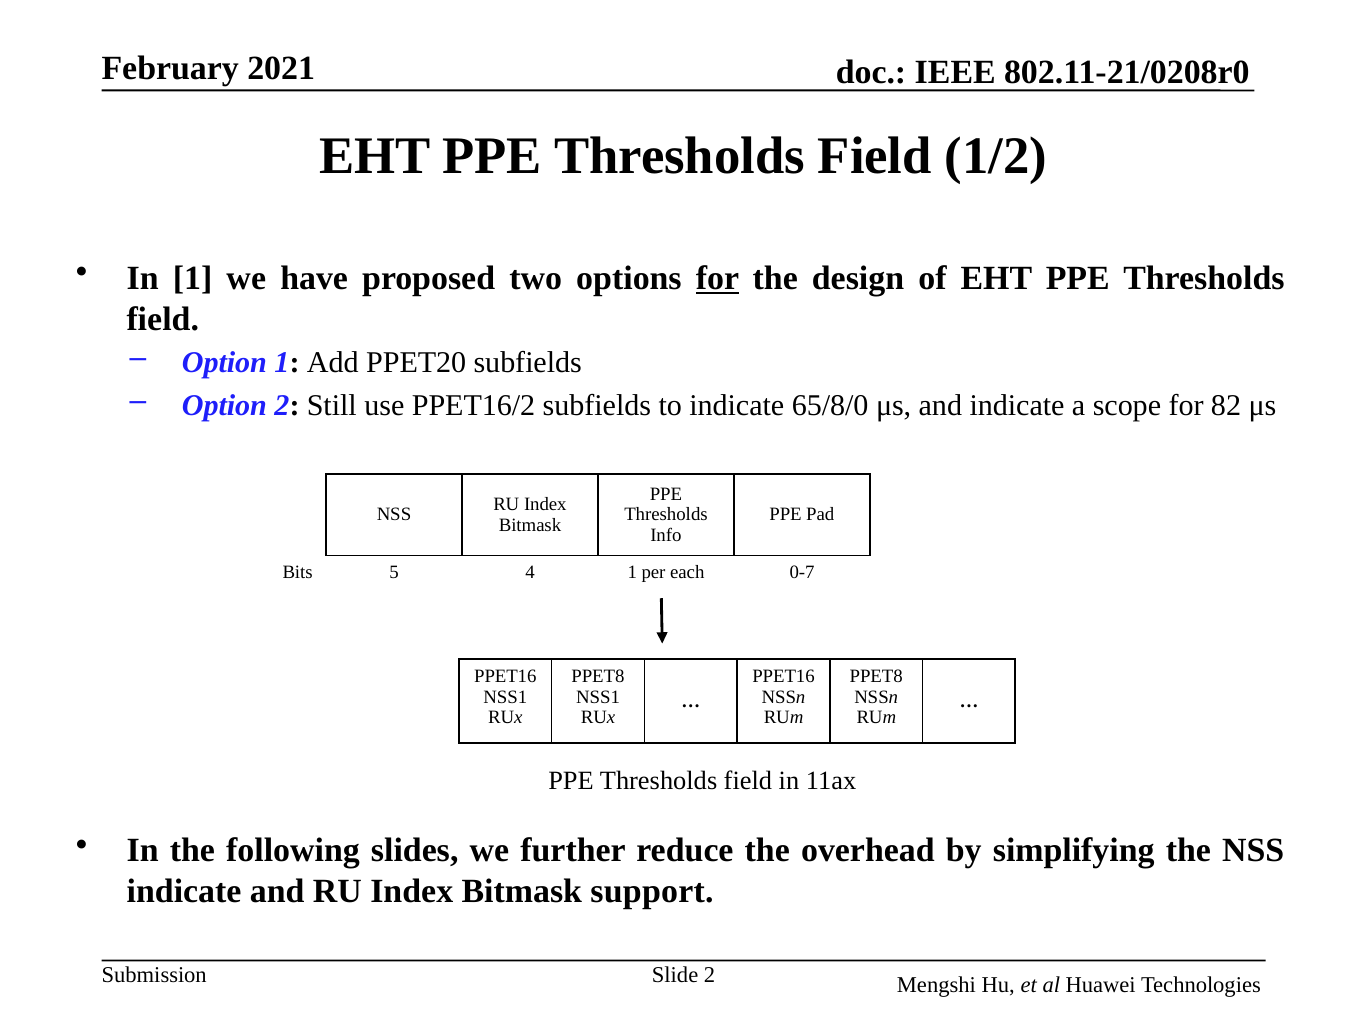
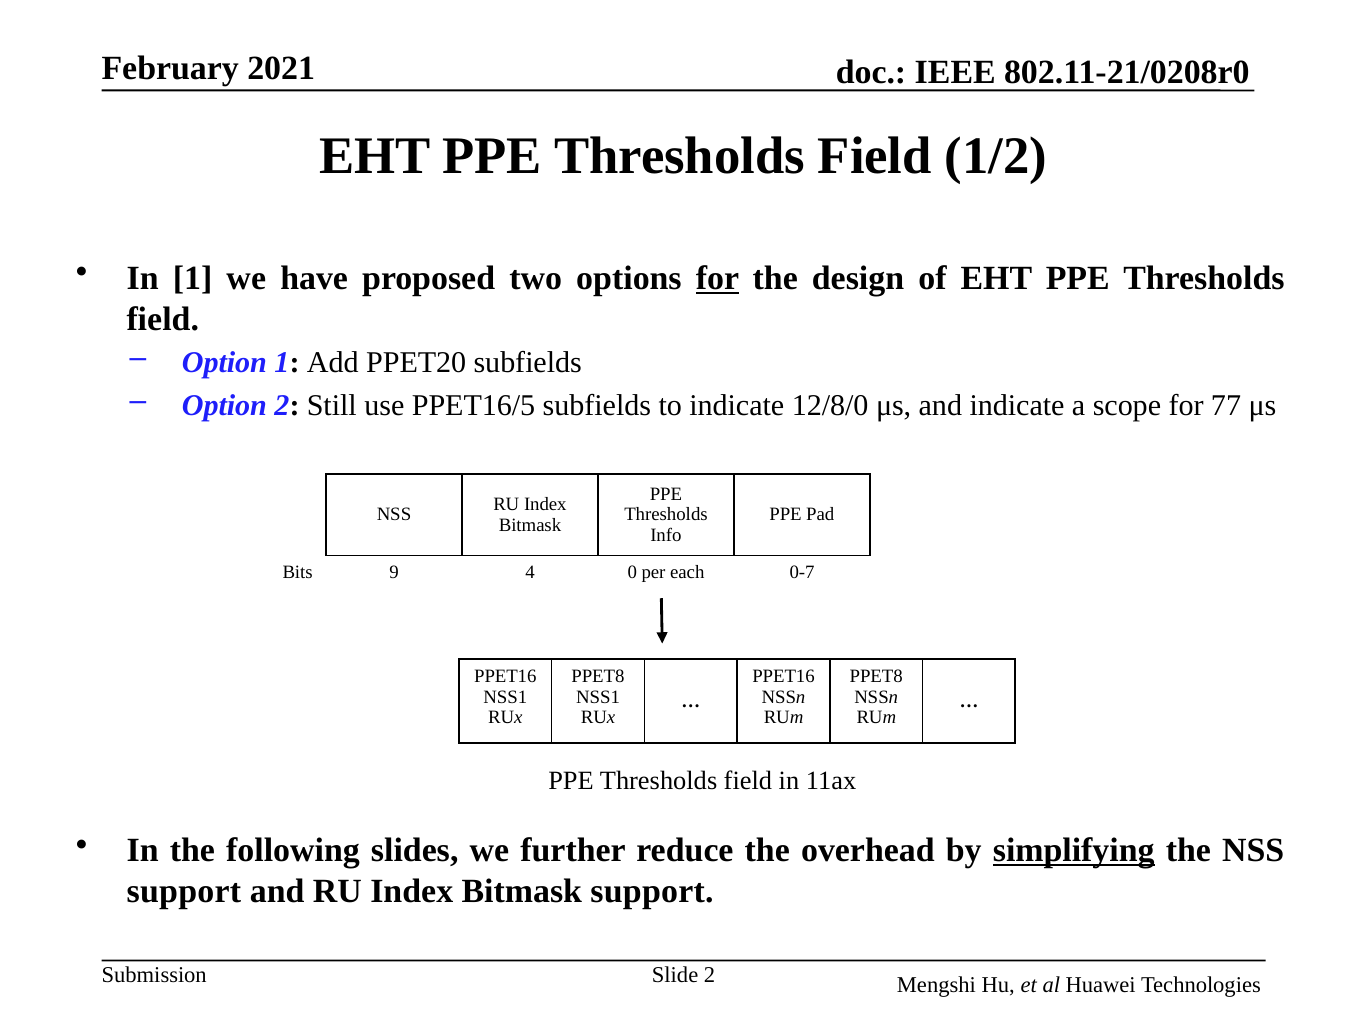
PPET16/2: PPET16/2 -> PPET16/5
65/8/0: 65/8/0 -> 12/8/0
82: 82 -> 77
5: 5 -> 9
4 1: 1 -> 0
simplifying underline: none -> present
indicate at (184, 891): indicate -> support
